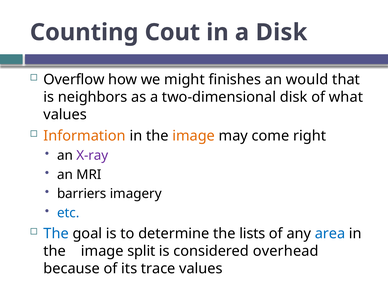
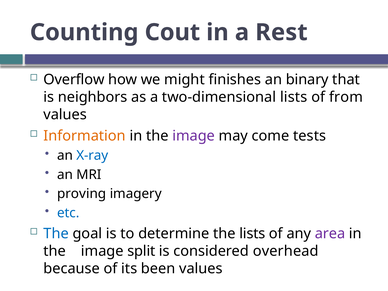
a Disk: Disk -> Rest
would: would -> binary
two-dimensional disk: disk -> lists
what: what -> from
image at (194, 136) colour: orange -> purple
right: right -> tests
X-ray colour: purple -> blue
barriers: barriers -> proving
area colour: blue -> purple
trace: trace -> been
